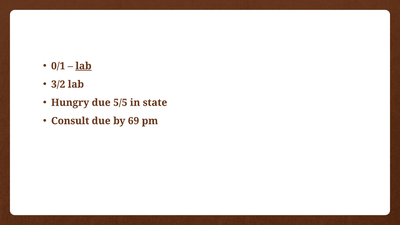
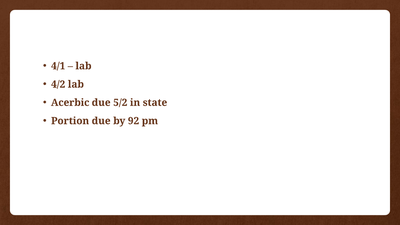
0/1: 0/1 -> 4/1
lab at (83, 66) underline: present -> none
3/2: 3/2 -> 4/2
Hungry: Hungry -> Acerbic
5/5: 5/5 -> 5/2
Consult: Consult -> Portion
69: 69 -> 92
